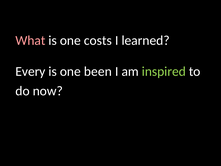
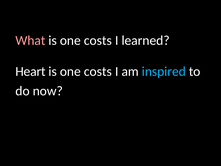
Every: Every -> Heart
been at (98, 71): been -> costs
inspired colour: light green -> light blue
